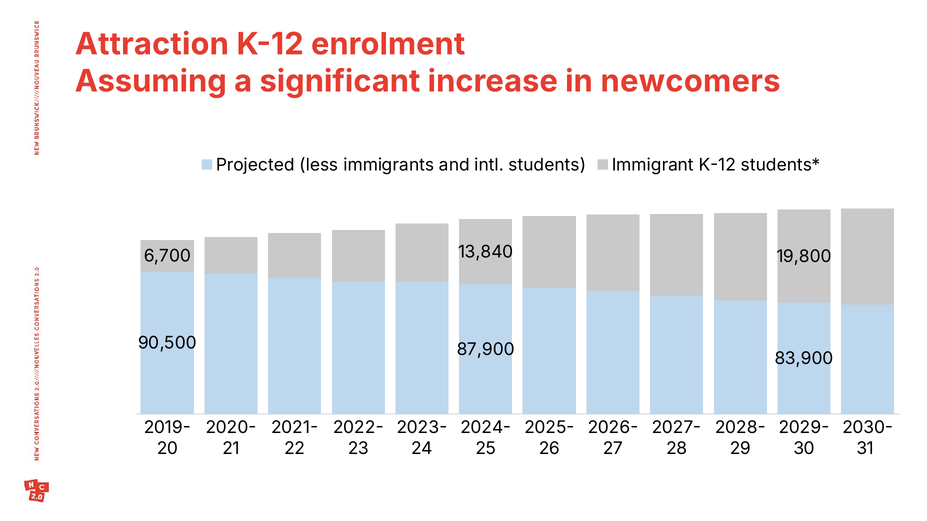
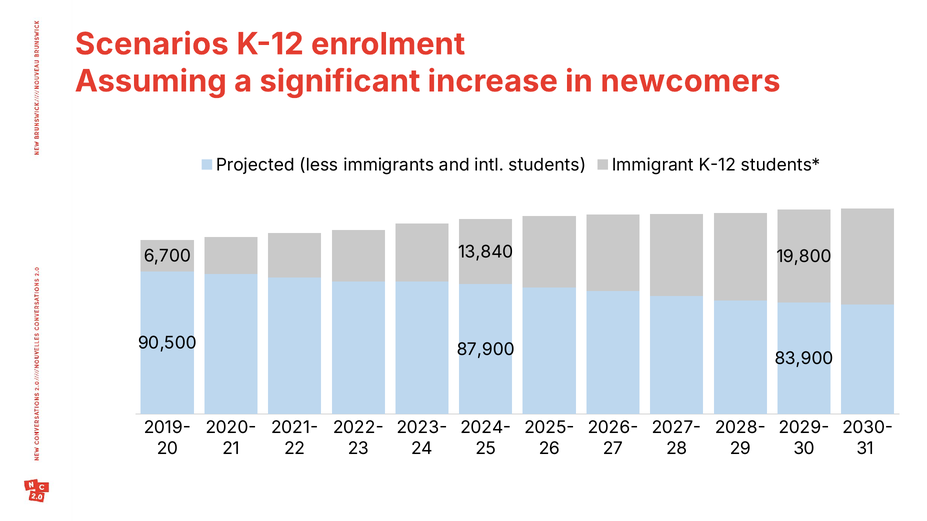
Attraction: Attraction -> Scenarios
